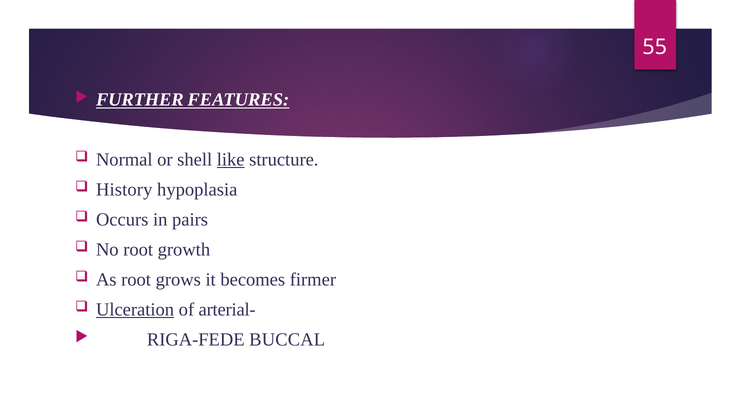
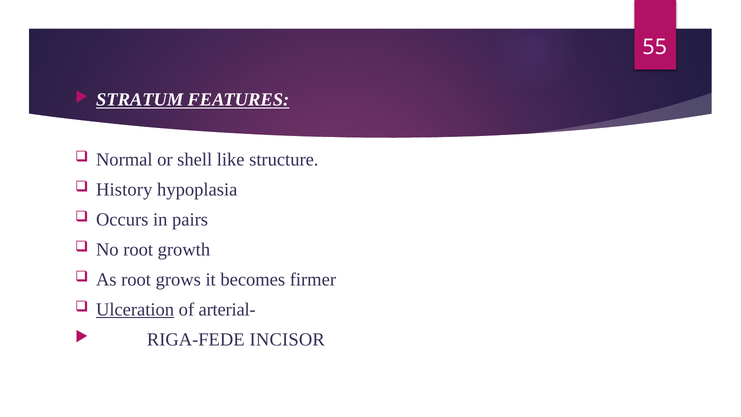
FURTHER: FURTHER -> STRATUM
like underline: present -> none
BUCCAL: BUCCAL -> INCISOR
